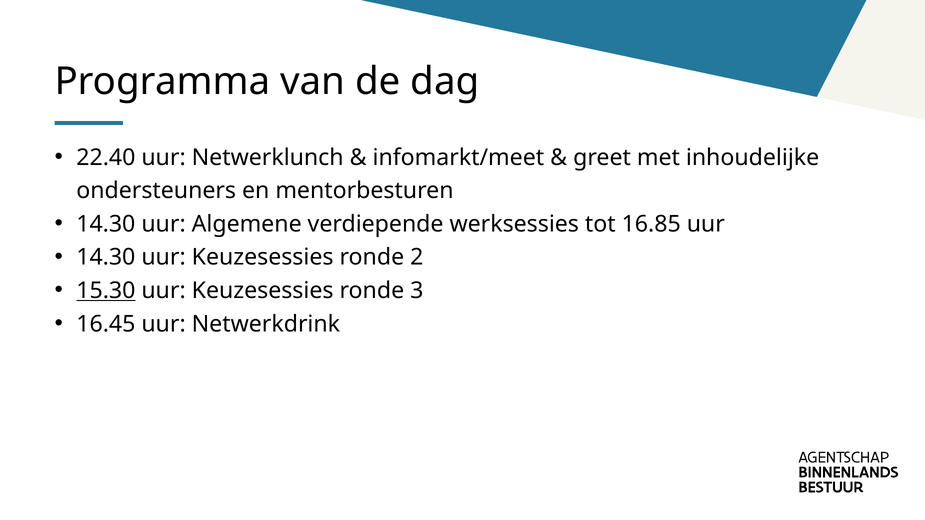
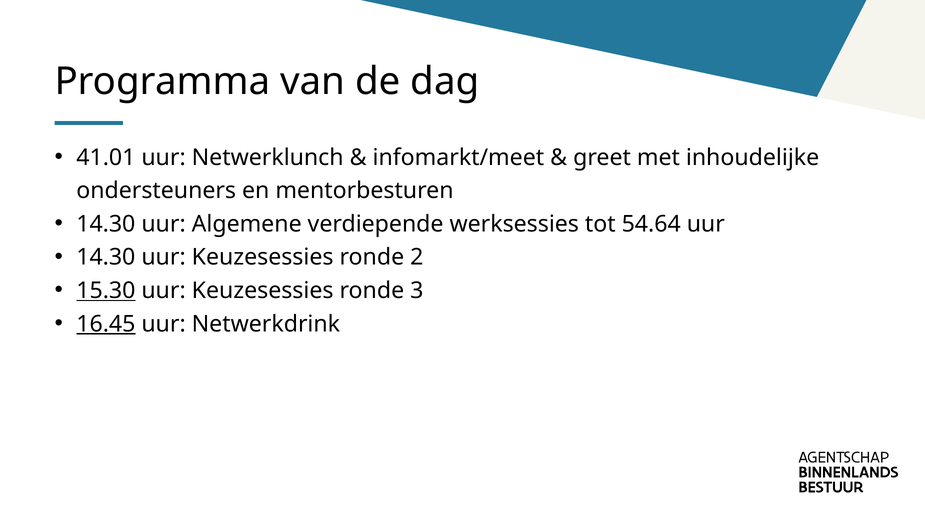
22.40: 22.40 -> 41.01
16.85: 16.85 -> 54.64
16.45 underline: none -> present
